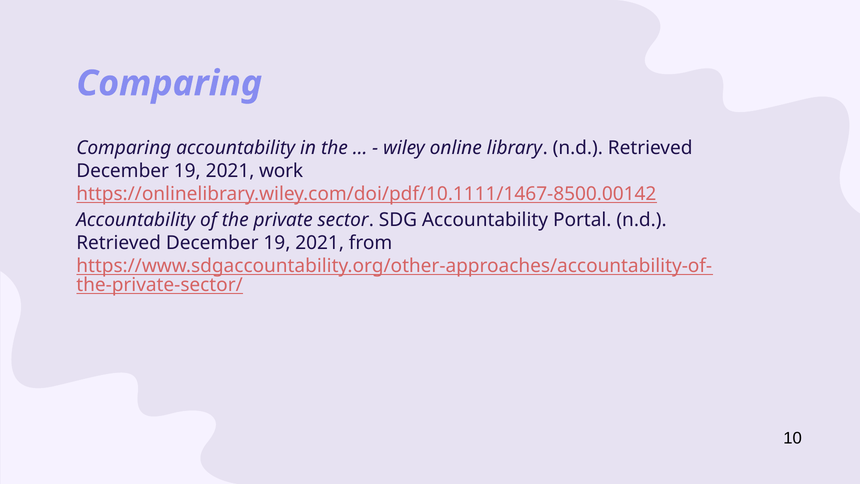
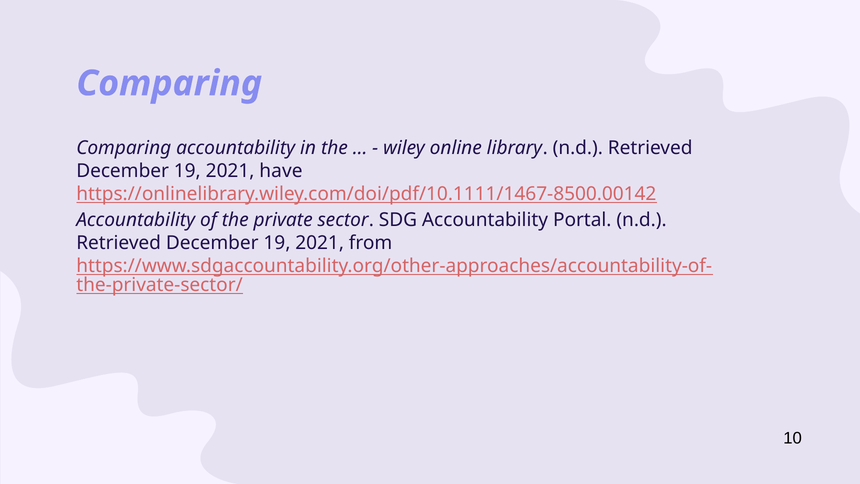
work: work -> have
